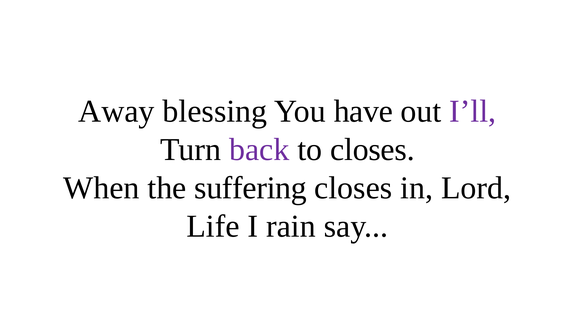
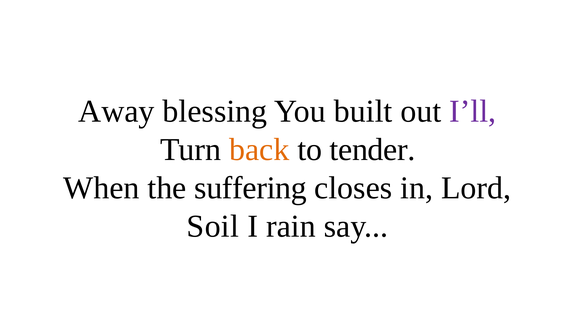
have: have -> built
back colour: purple -> orange
to closes: closes -> tender
Life: Life -> Soil
